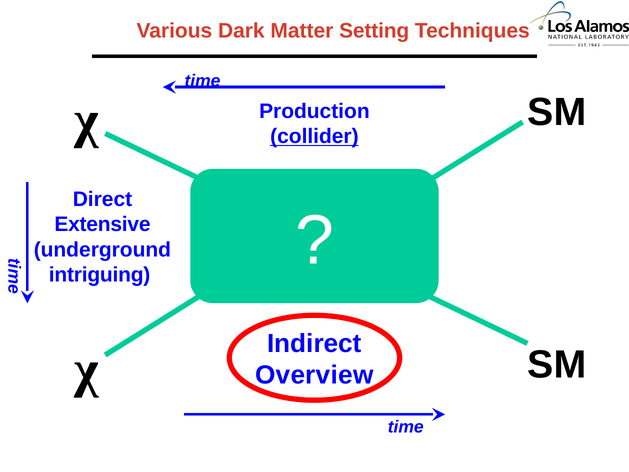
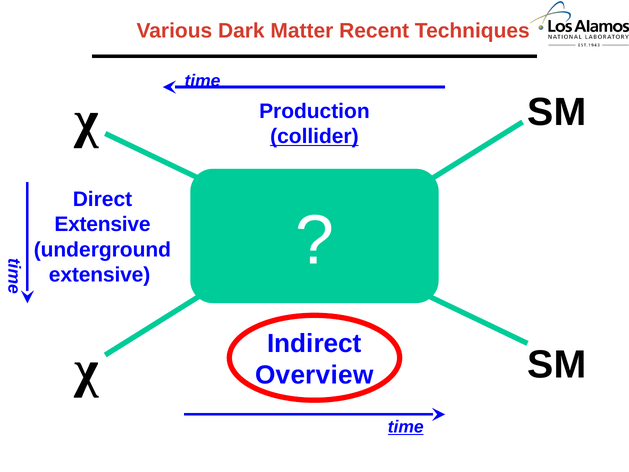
Setting: Setting -> Recent
intriguing at (100, 275): intriguing -> extensive
time at (406, 427) underline: none -> present
